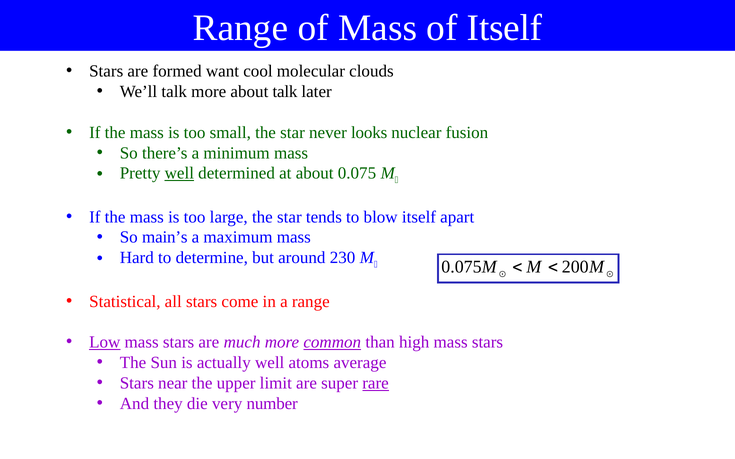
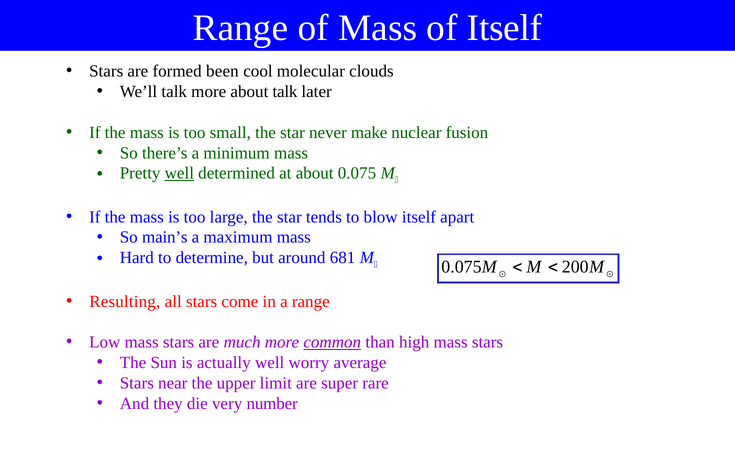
want: want -> been
looks: looks -> make
230: 230 -> 681
Statistical: Statistical -> Resulting
Low underline: present -> none
atoms: atoms -> worry
rare underline: present -> none
